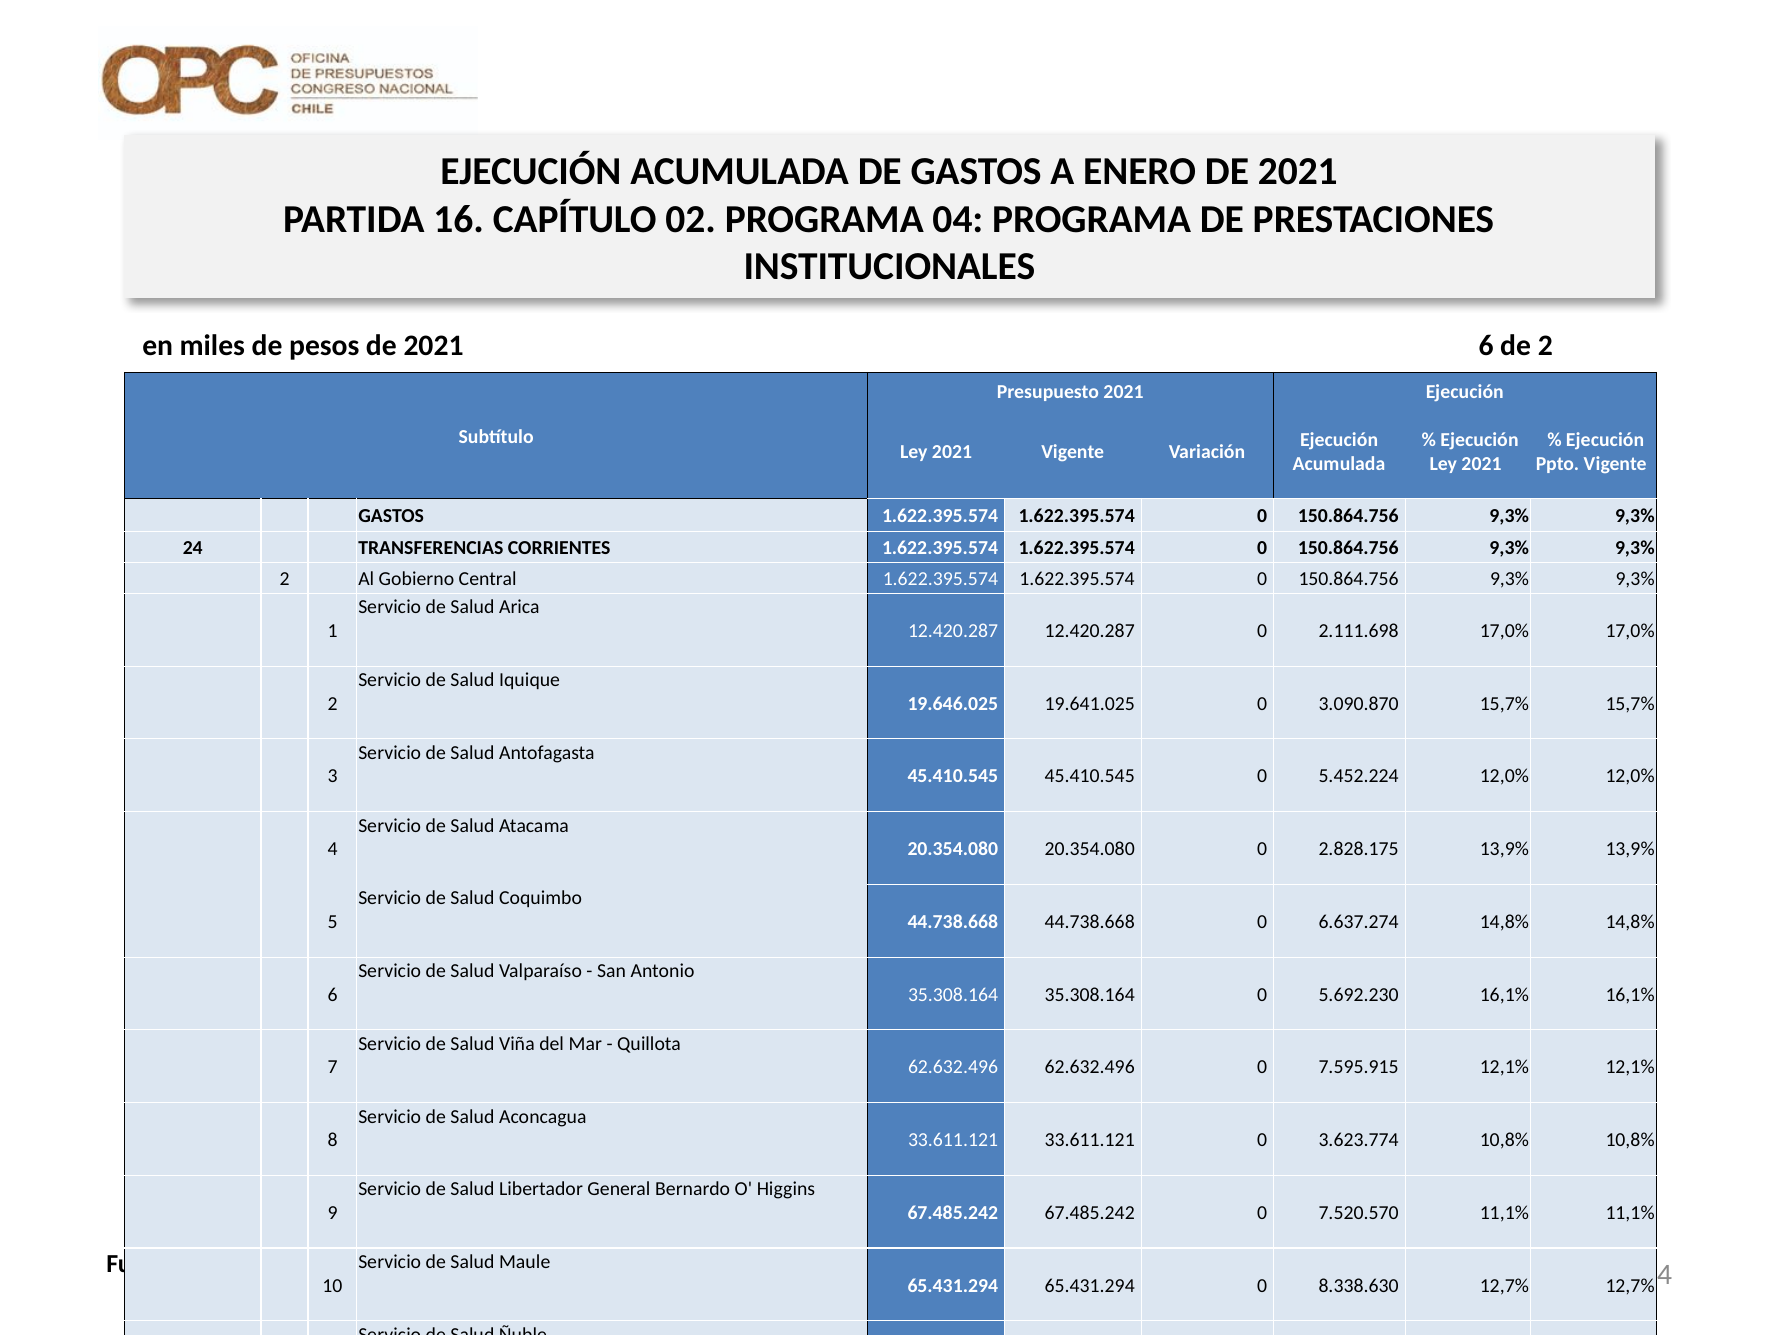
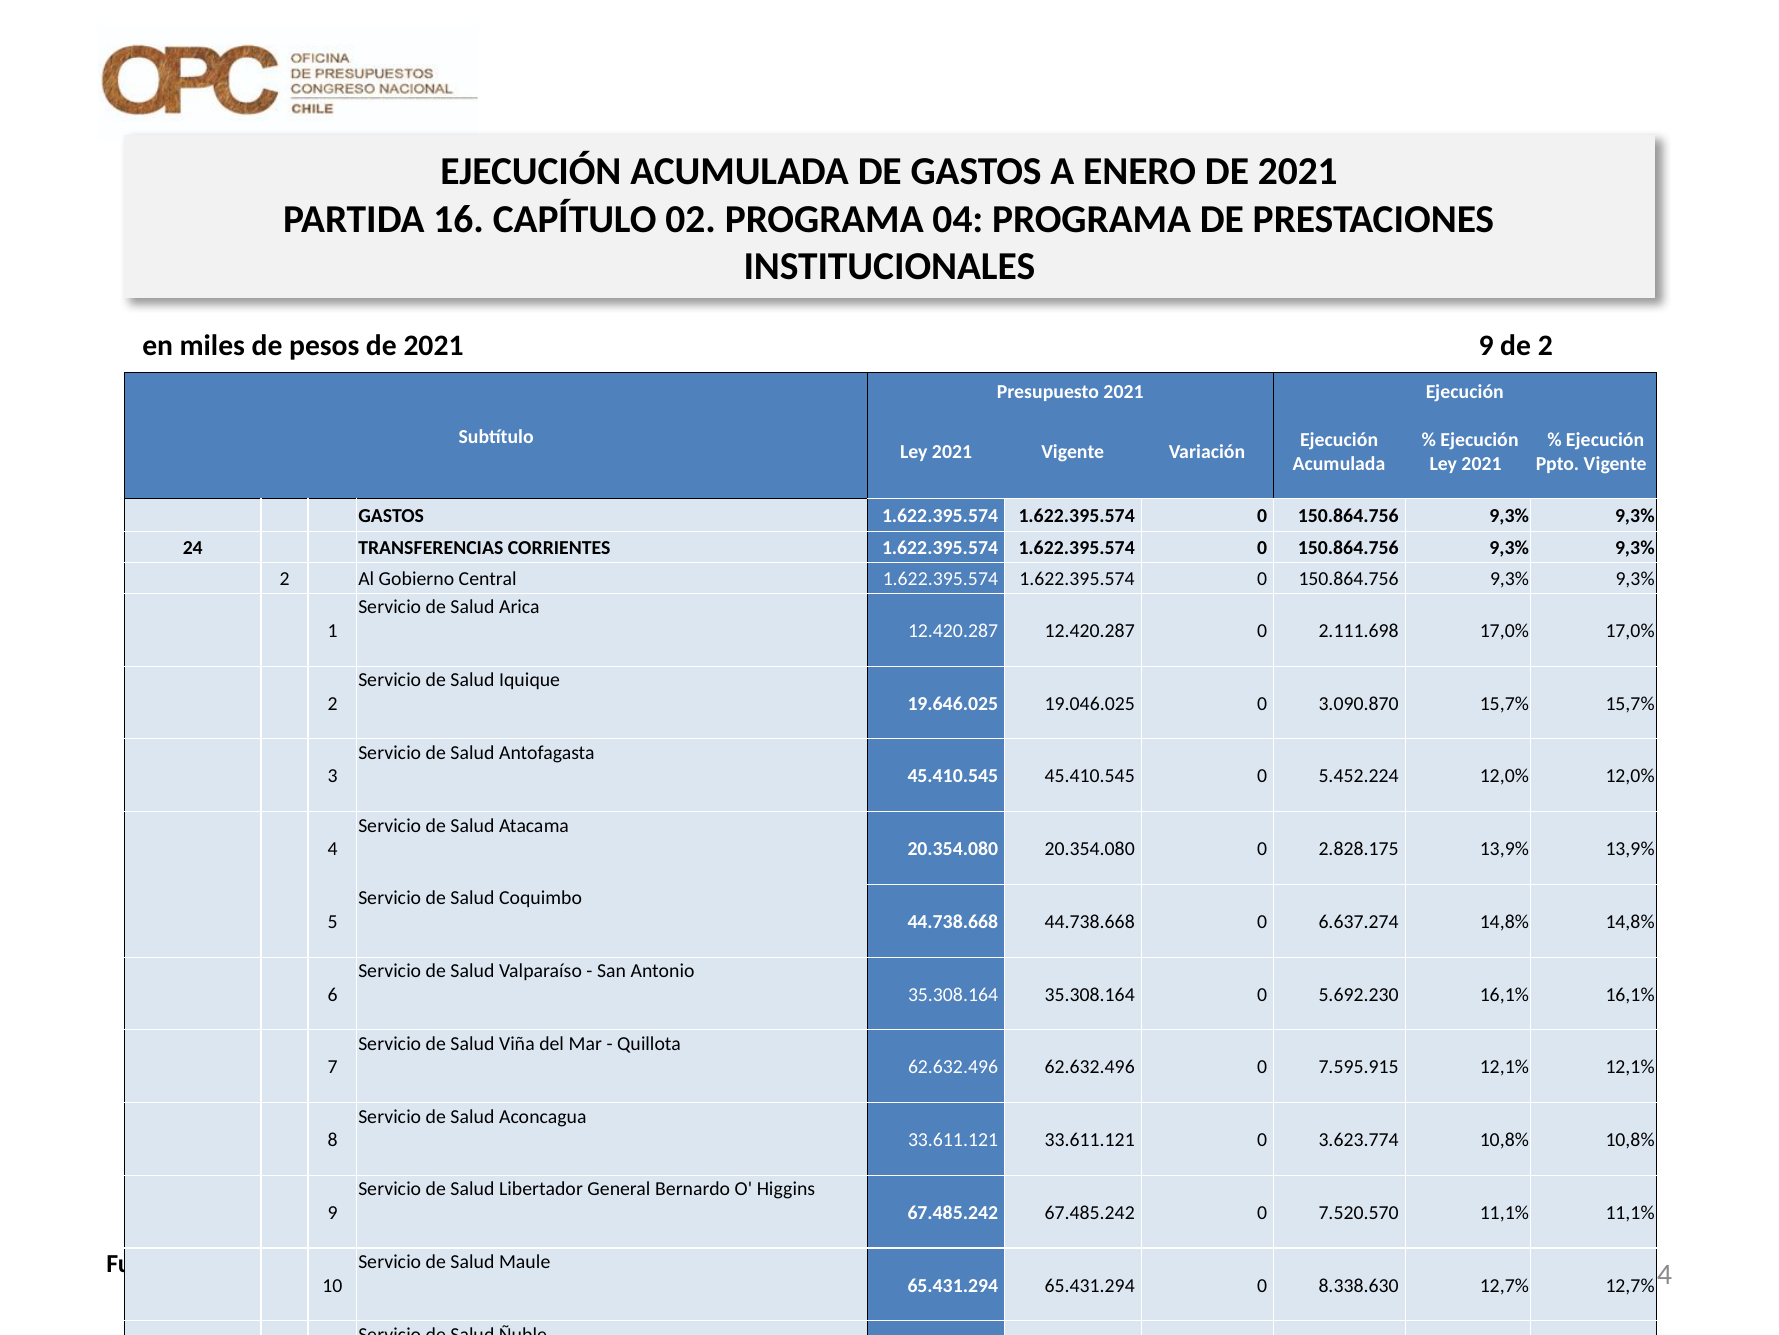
2021 6: 6 -> 9
19.641.025: 19.641.025 -> 19.046.025
